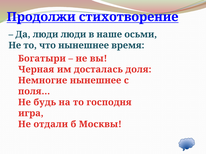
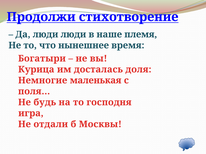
осьми: осьми -> племя
Черная: Черная -> Курица
Немногие нынешнее: нынешнее -> маленькая
